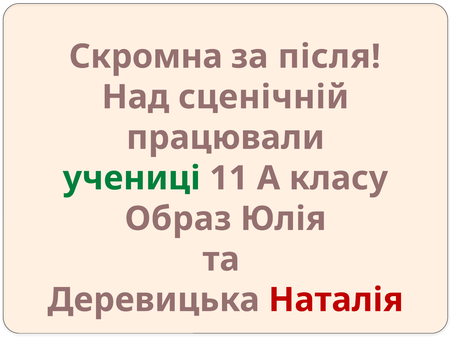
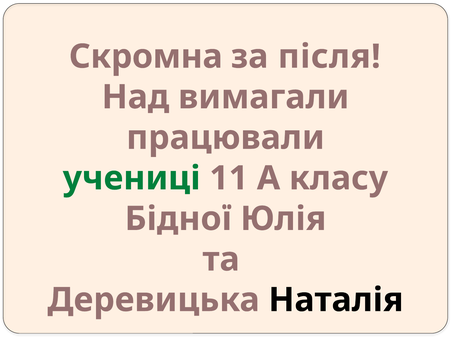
сценічній: сценічній -> вимагали
Образ: Образ -> Бідної
Наталія colour: red -> black
